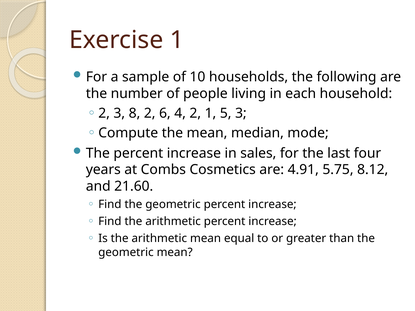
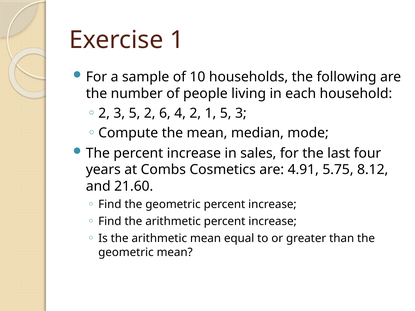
3 8: 8 -> 5
